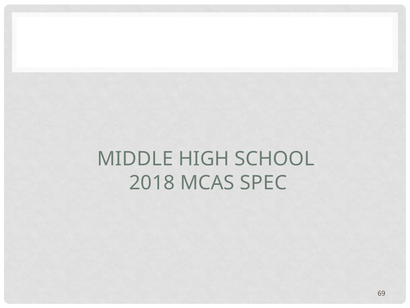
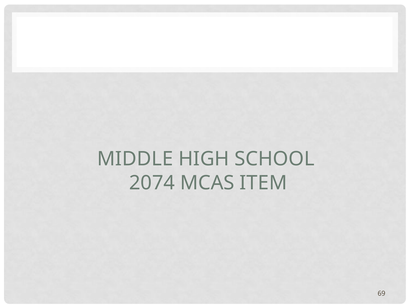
2018: 2018 -> 2074
SPEC: SPEC -> ITEM
